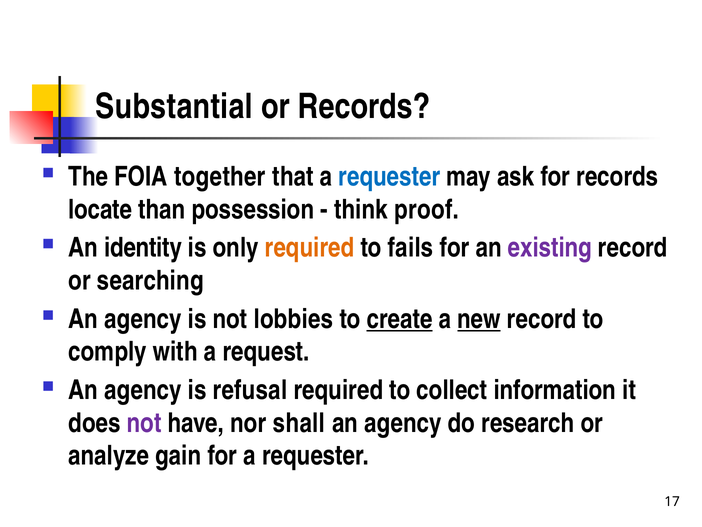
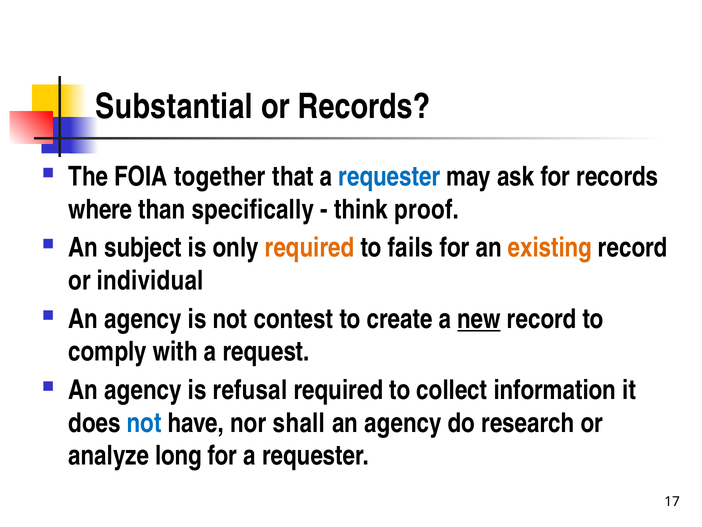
locate: locate -> where
possession: possession -> specifically
identity: identity -> subject
existing colour: purple -> orange
searching: searching -> individual
lobbies: lobbies -> contest
create underline: present -> none
not at (144, 423) colour: purple -> blue
gain: gain -> long
